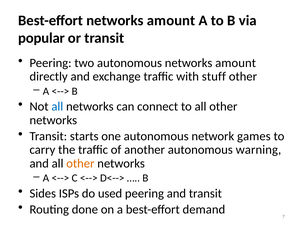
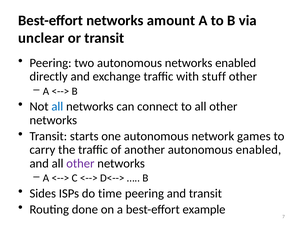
popular: popular -> unclear
autonomous networks amount: amount -> enabled
autonomous warning: warning -> enabled
other at (80, 164) colour: orange -> purple
used: used -> time
demand: demand -> example
